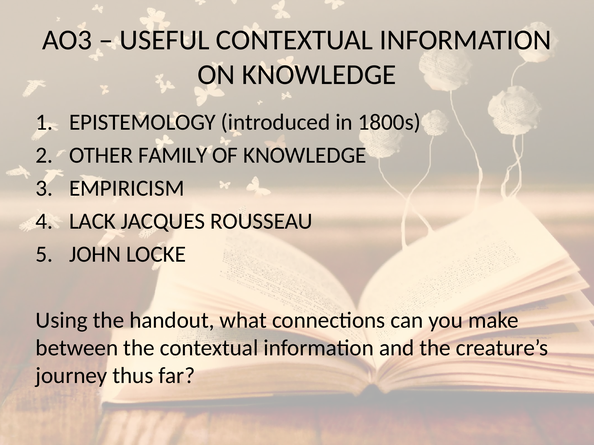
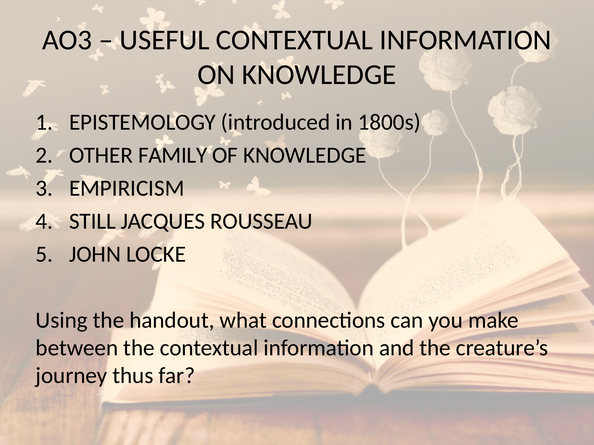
LACK: LACK -> STILL
